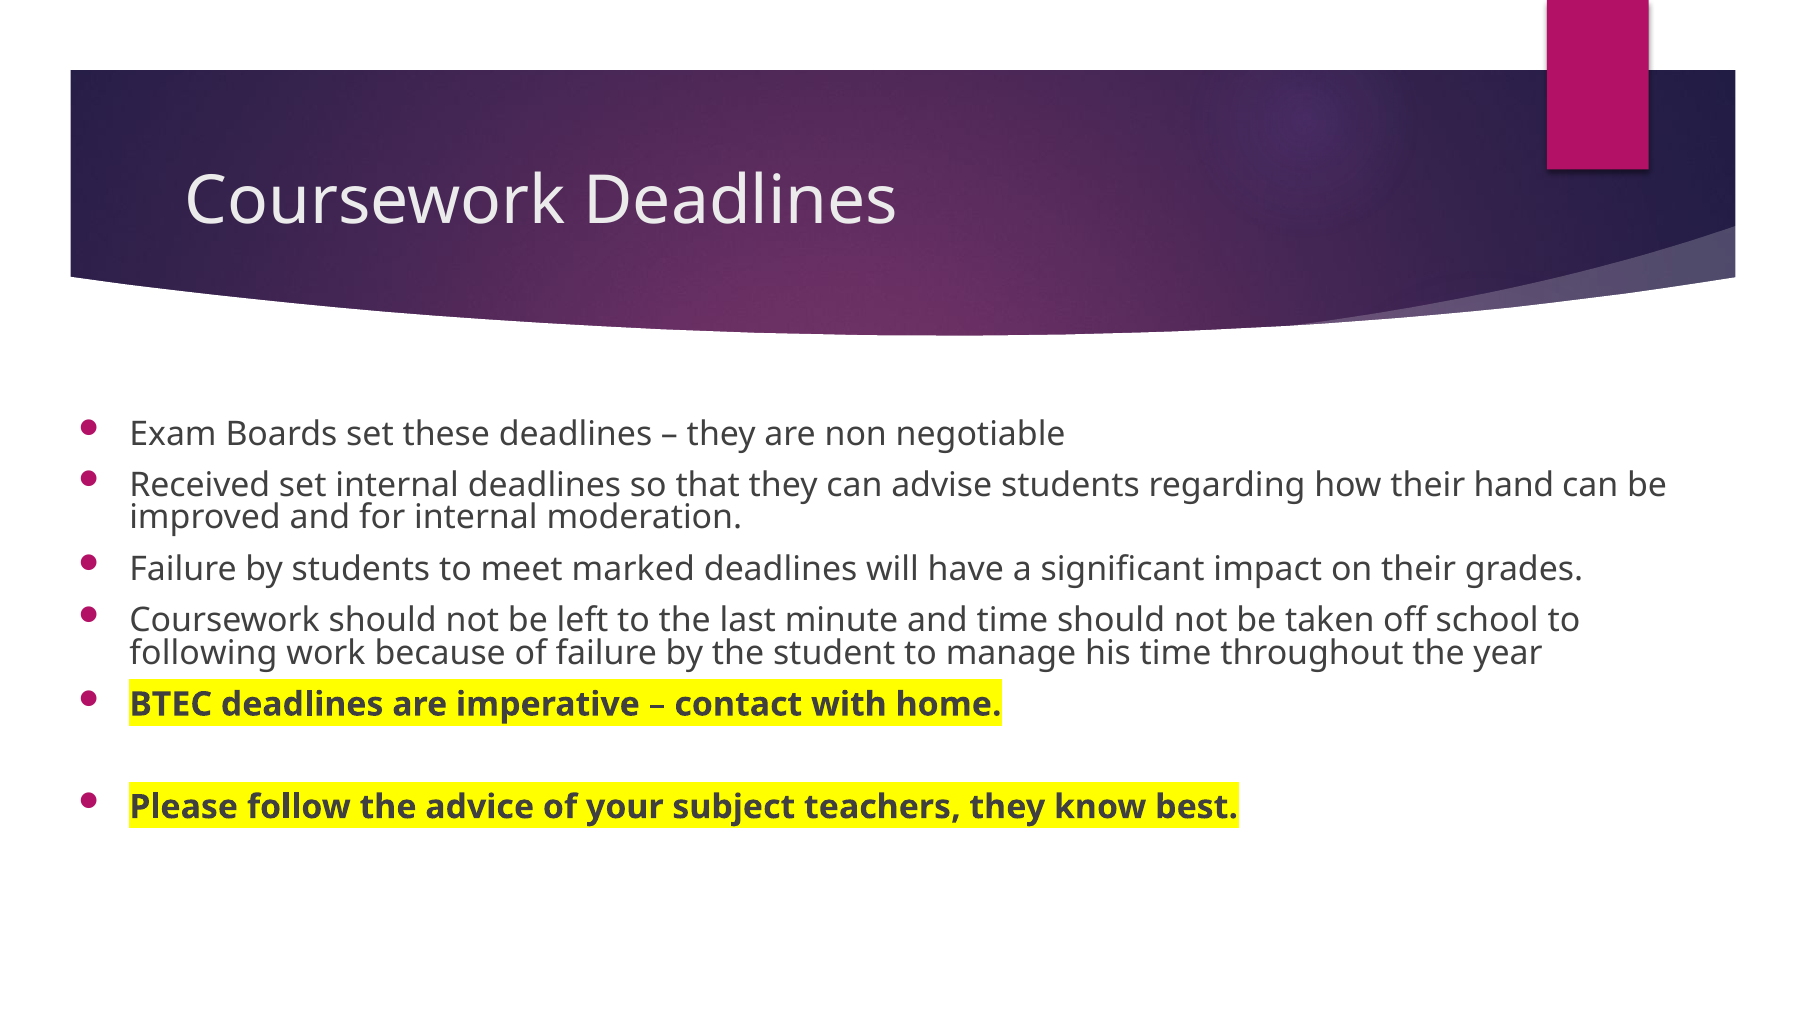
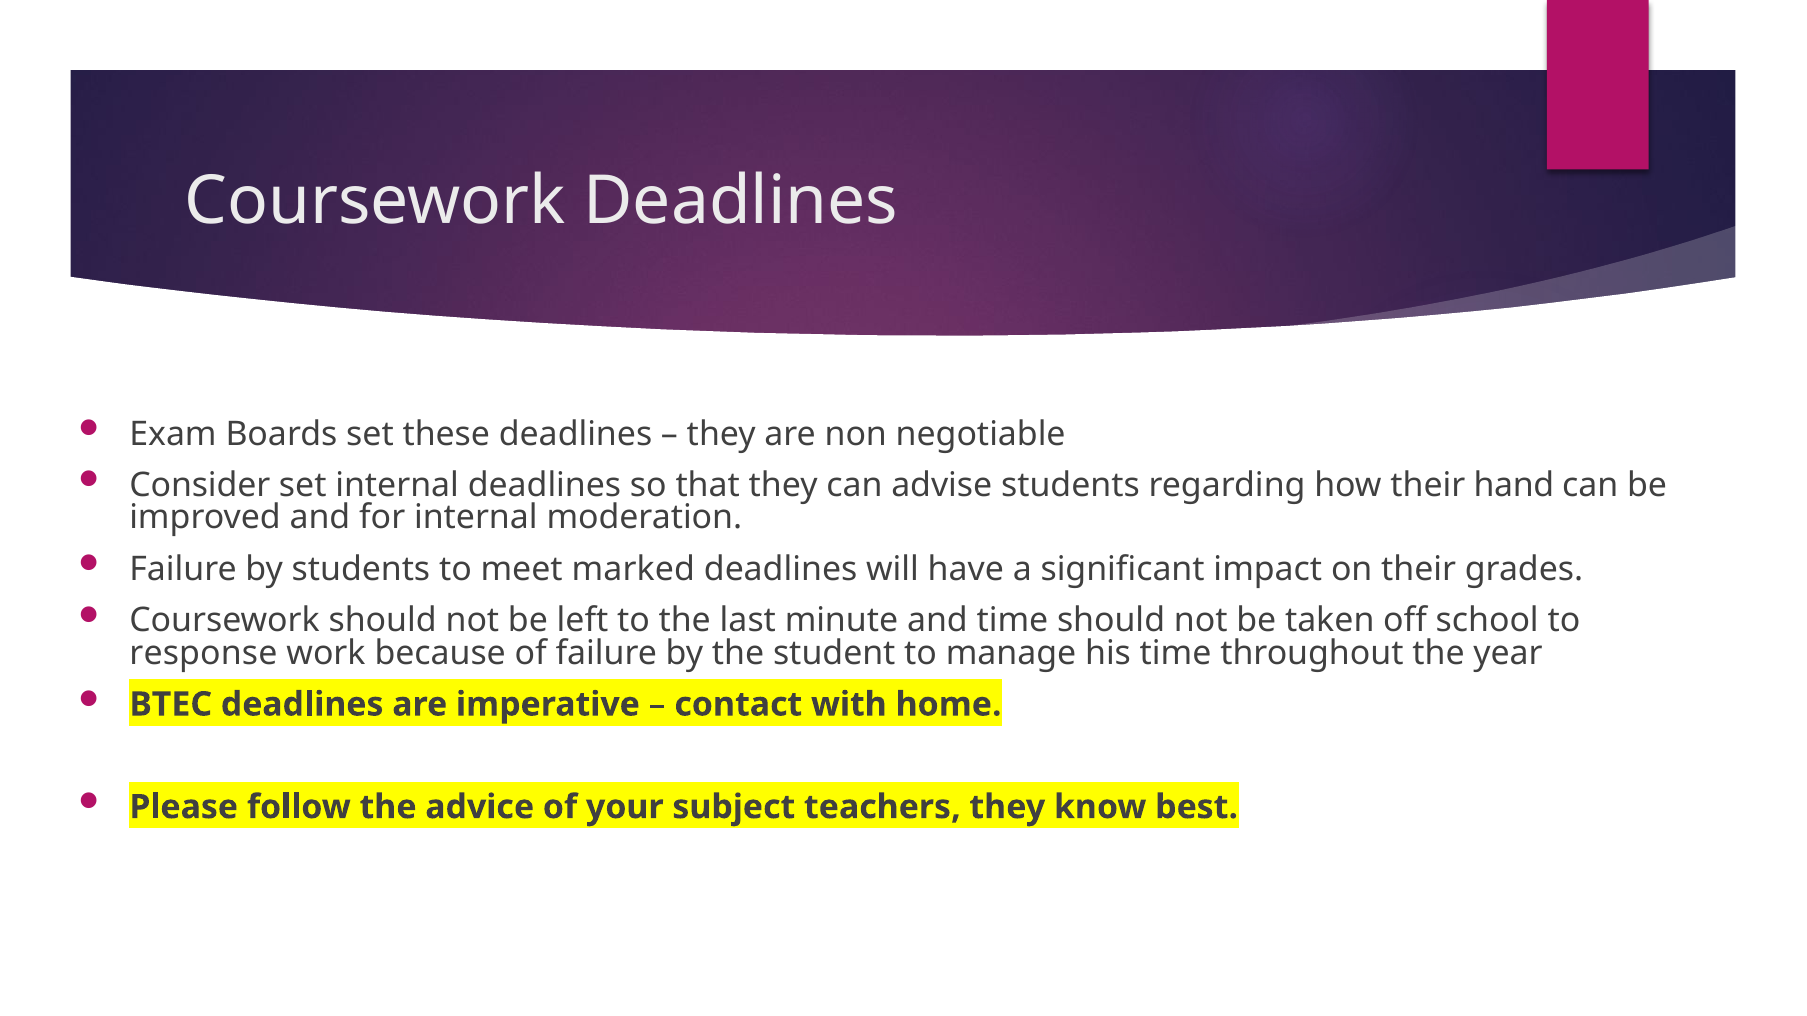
Received: Received -> Consider
following: following -> response
